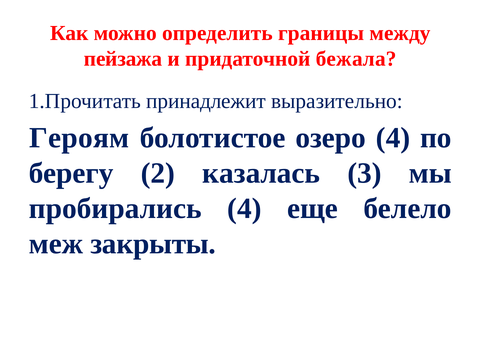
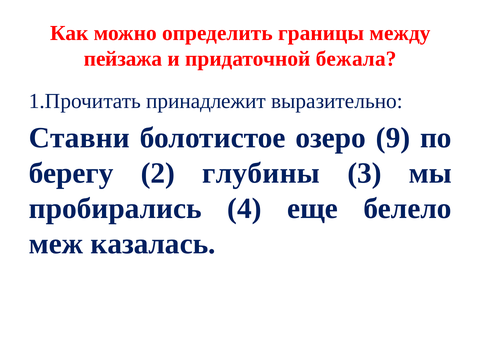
Героям: Героям -> Ставни
озеро 4: 4 -> 9
казалась: казалась -> глубины
закрыты: закрыты -> казалась
